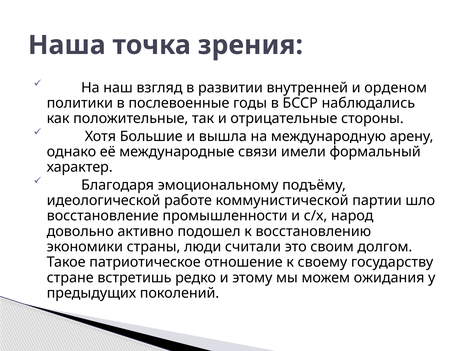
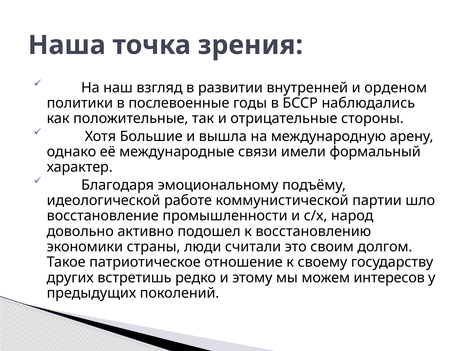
стране: стране -> других
ожидания: ожидания -> интересов
